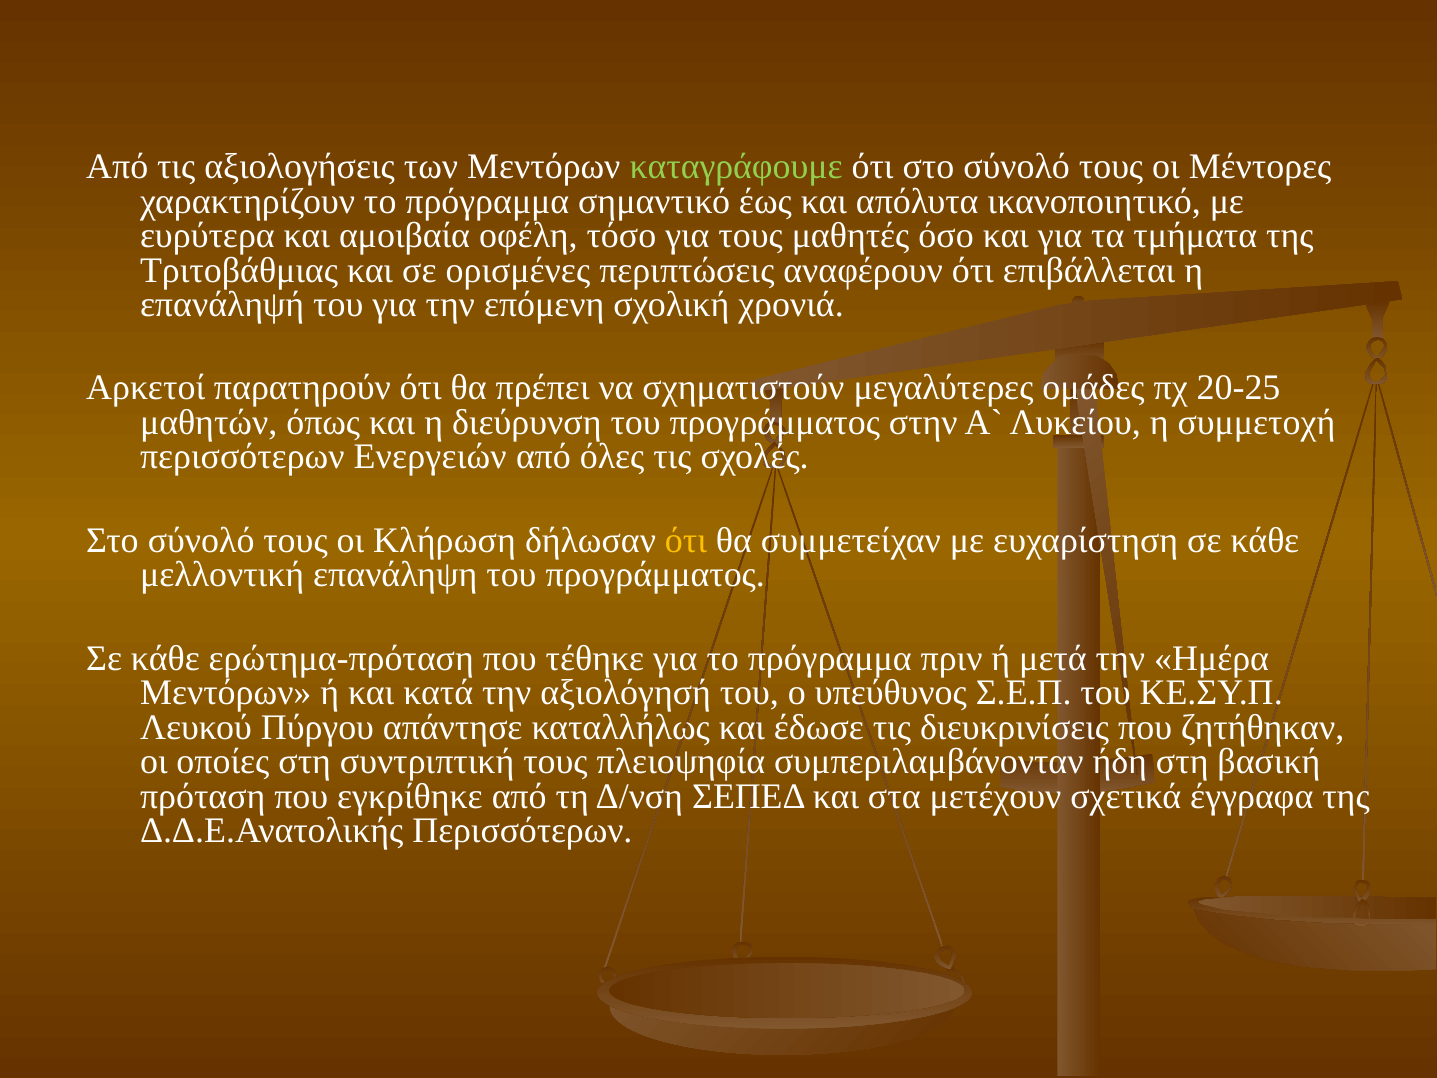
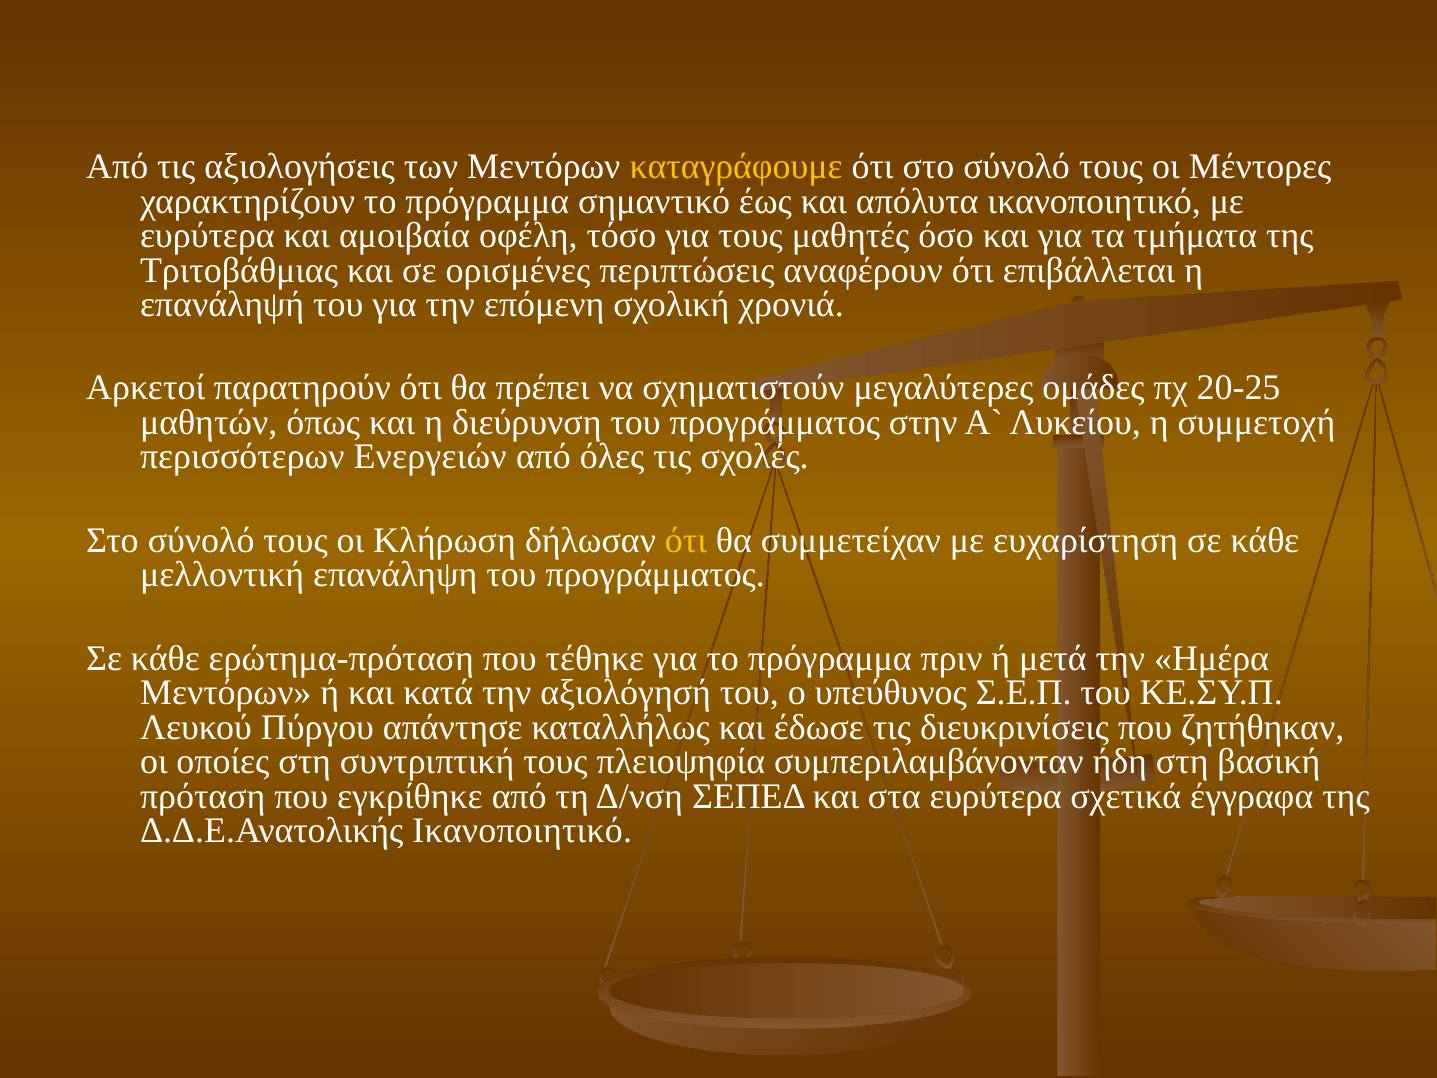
καταγράφουμε colour: light green -> yellow
στα μετέχουν: μετέχουν -> ευρύτερα
Δ.Δ.Ε.Ανατολικής Περισσότερων: Περισσότερων -> Ικανοποιητικό
